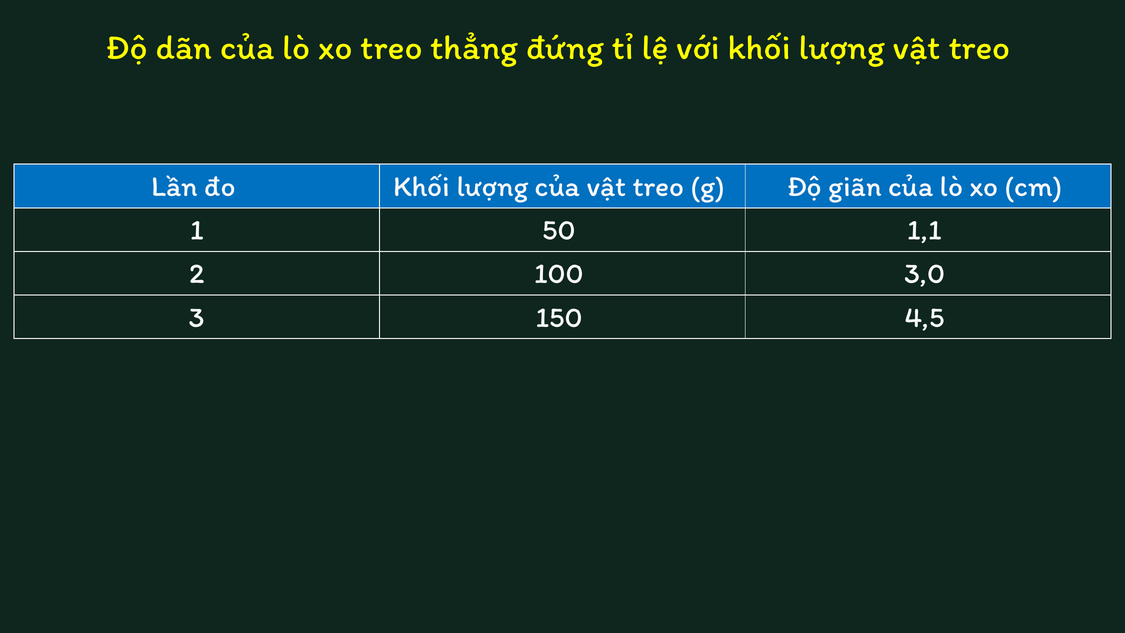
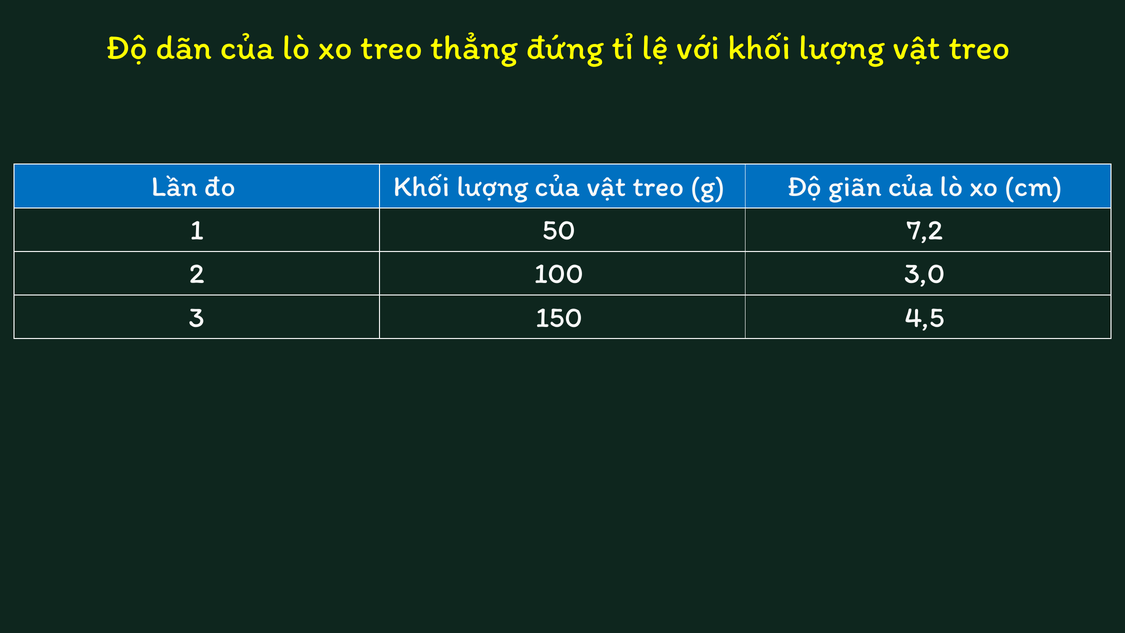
1,1: 1,1 -> 7,2
